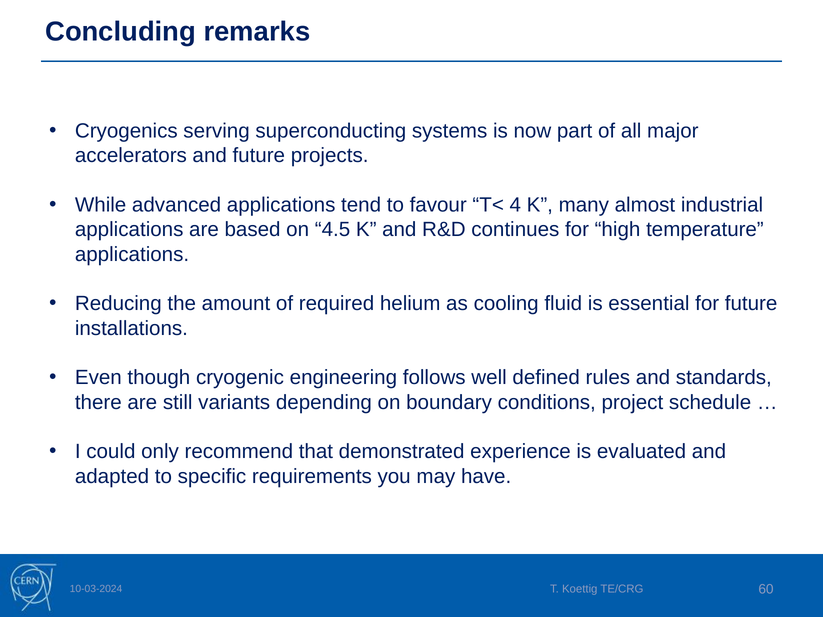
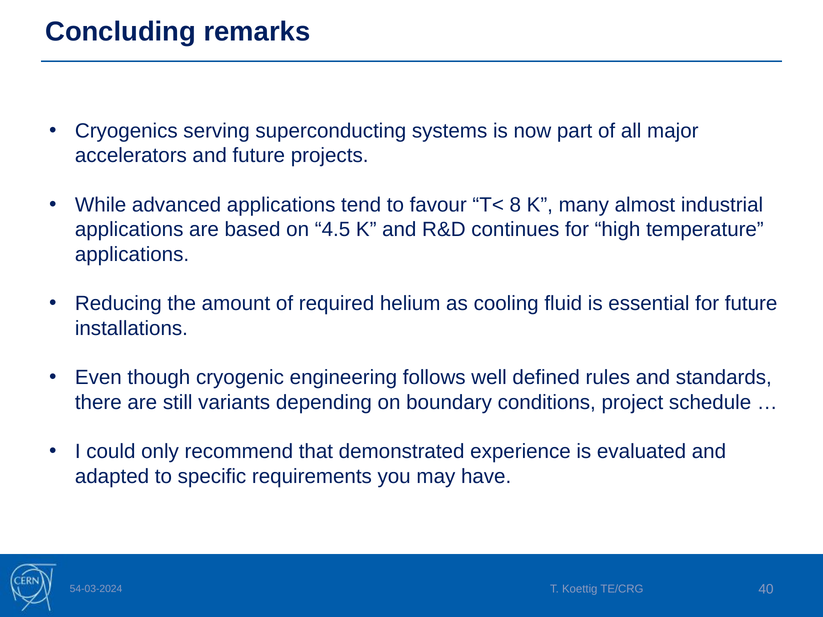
4: 4 -> 8
60: 60 -> 40
10-03-2024: 10-03-2024 -> 54-03-2024
